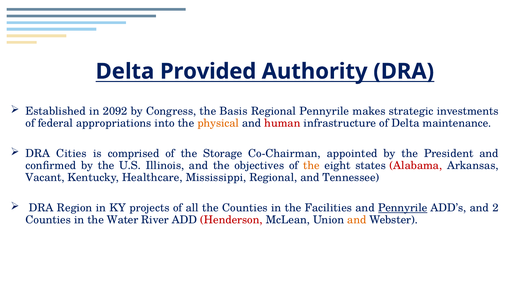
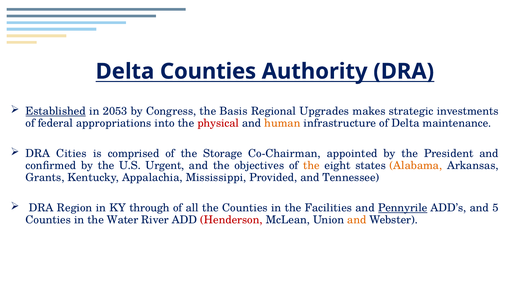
Delta Provided: Provided -> Counties
Established underline: none -> present
2092: 2092 -> 2053
Regional Pennyrile: Pennyrile -> Upgrades
physical colour: orange -> red
human colour: red -> orange
Illinois: Illinois -> Urgent
Alabama colour: red -> orange
Vacant: Vacant -> Grants
Healthcare: Healthcare -> Appalachia
Mississippi Regional: Regional -> Provided
projects: projects -> through
2: 2 -> 5
